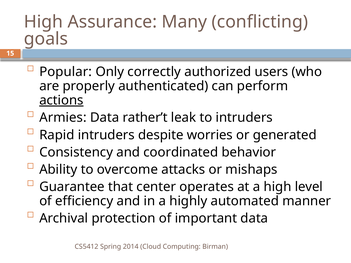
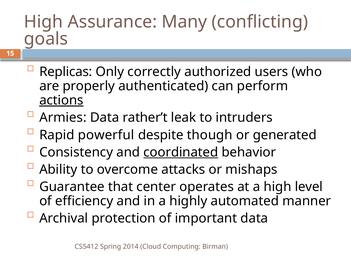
Popular: Popular -> Replicas
Rapid intruders: intruders -> powerful
worries: worries -> though
coordinated underline: none -> present
